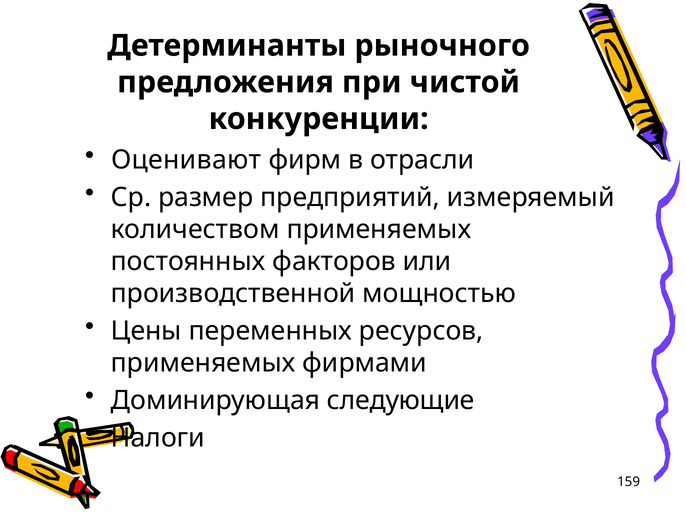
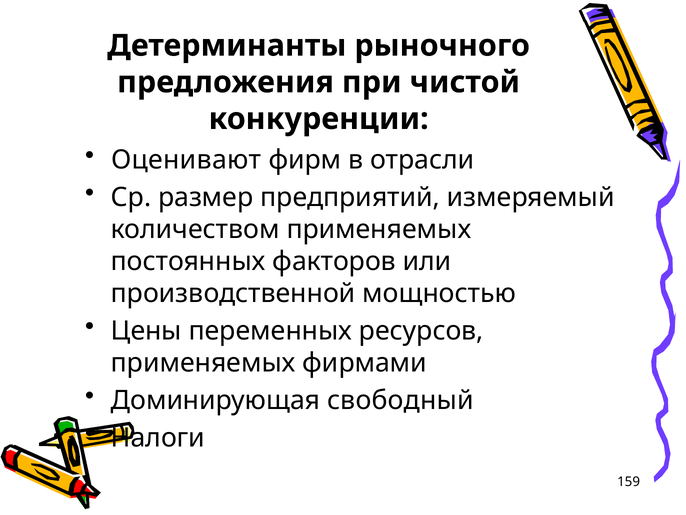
следующие: следующие -> свободный
